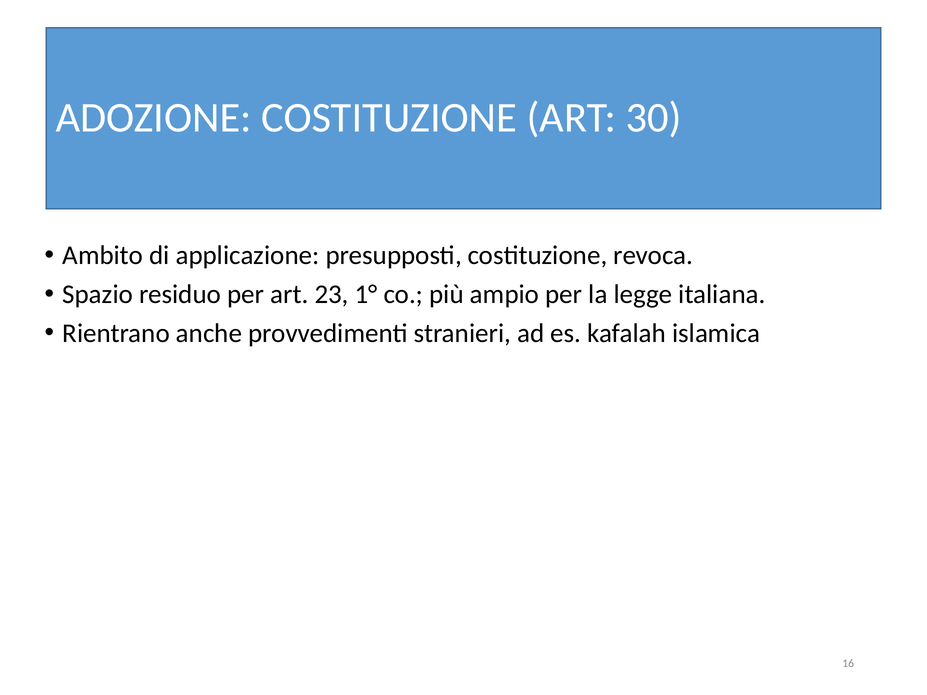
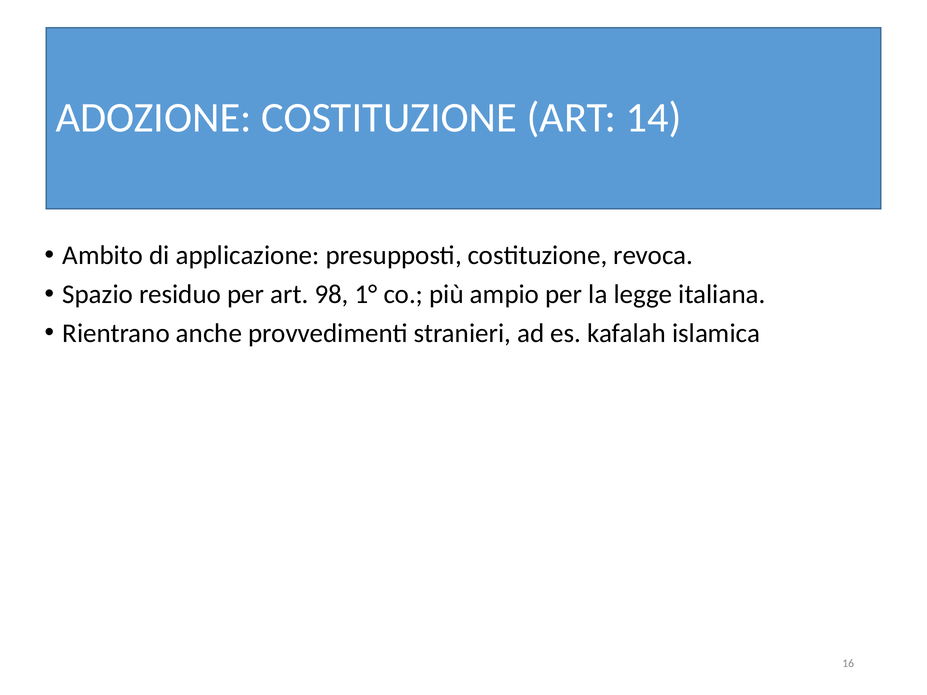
30: 30 -> 14
23: 23 -> 98
